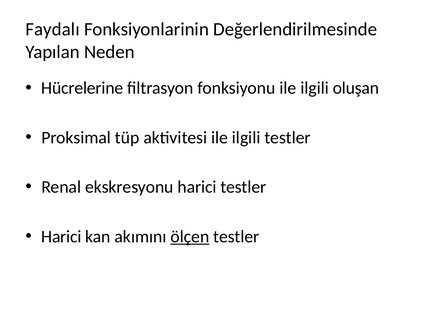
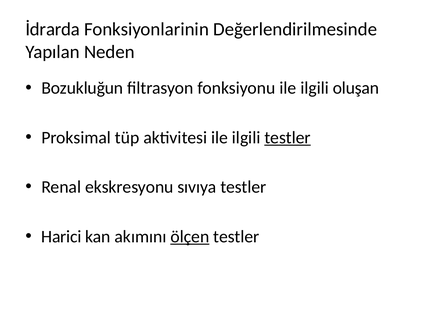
Faydalı: Faydalı -> İdrarda
Hücrelerine: Hücrelerine -> Bozukluğun
testler at (288, 138) underline: none -> present
ekskresyonu harici: harici -> sıvıya
